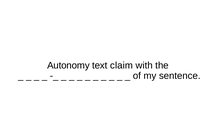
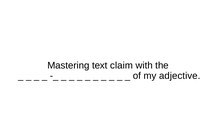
Autonomy: Autonomy -> Mastering
sentence: sentence -> adjective
